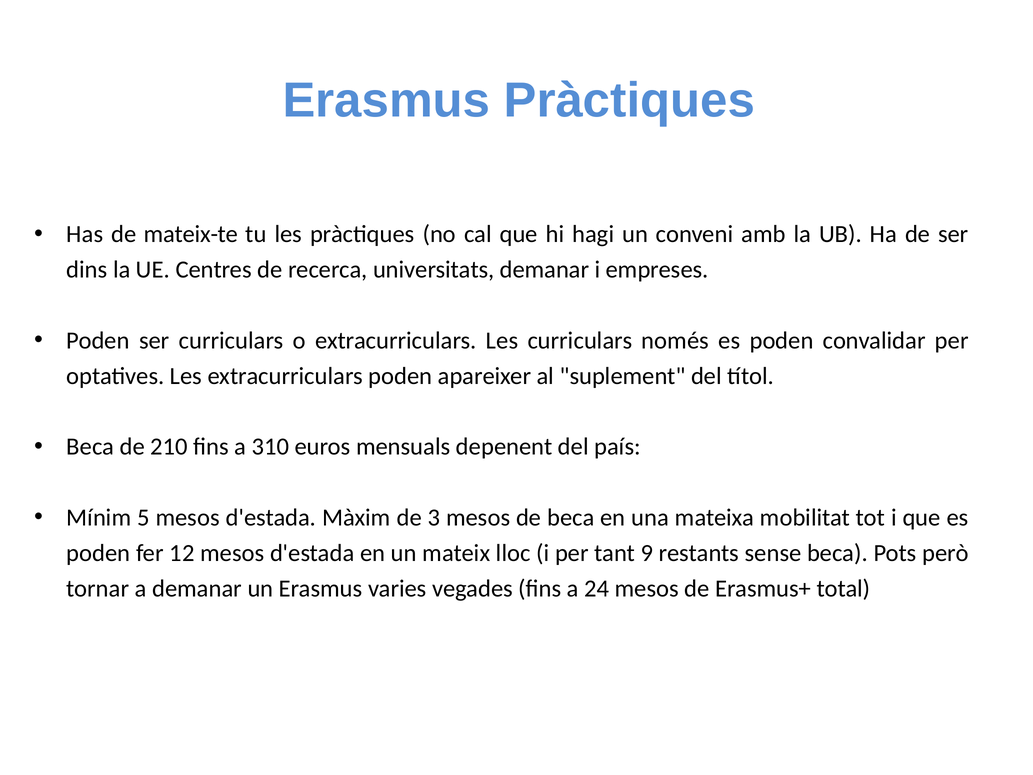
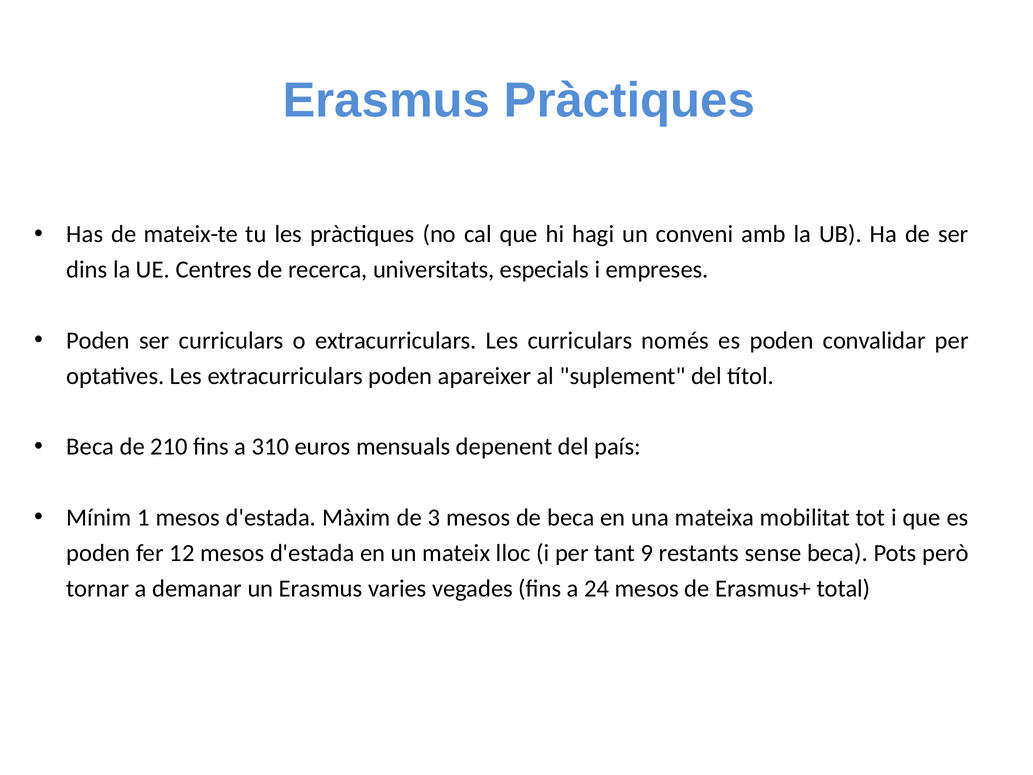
universitats demanar: demanar -> especials
5: 5 -> 1
